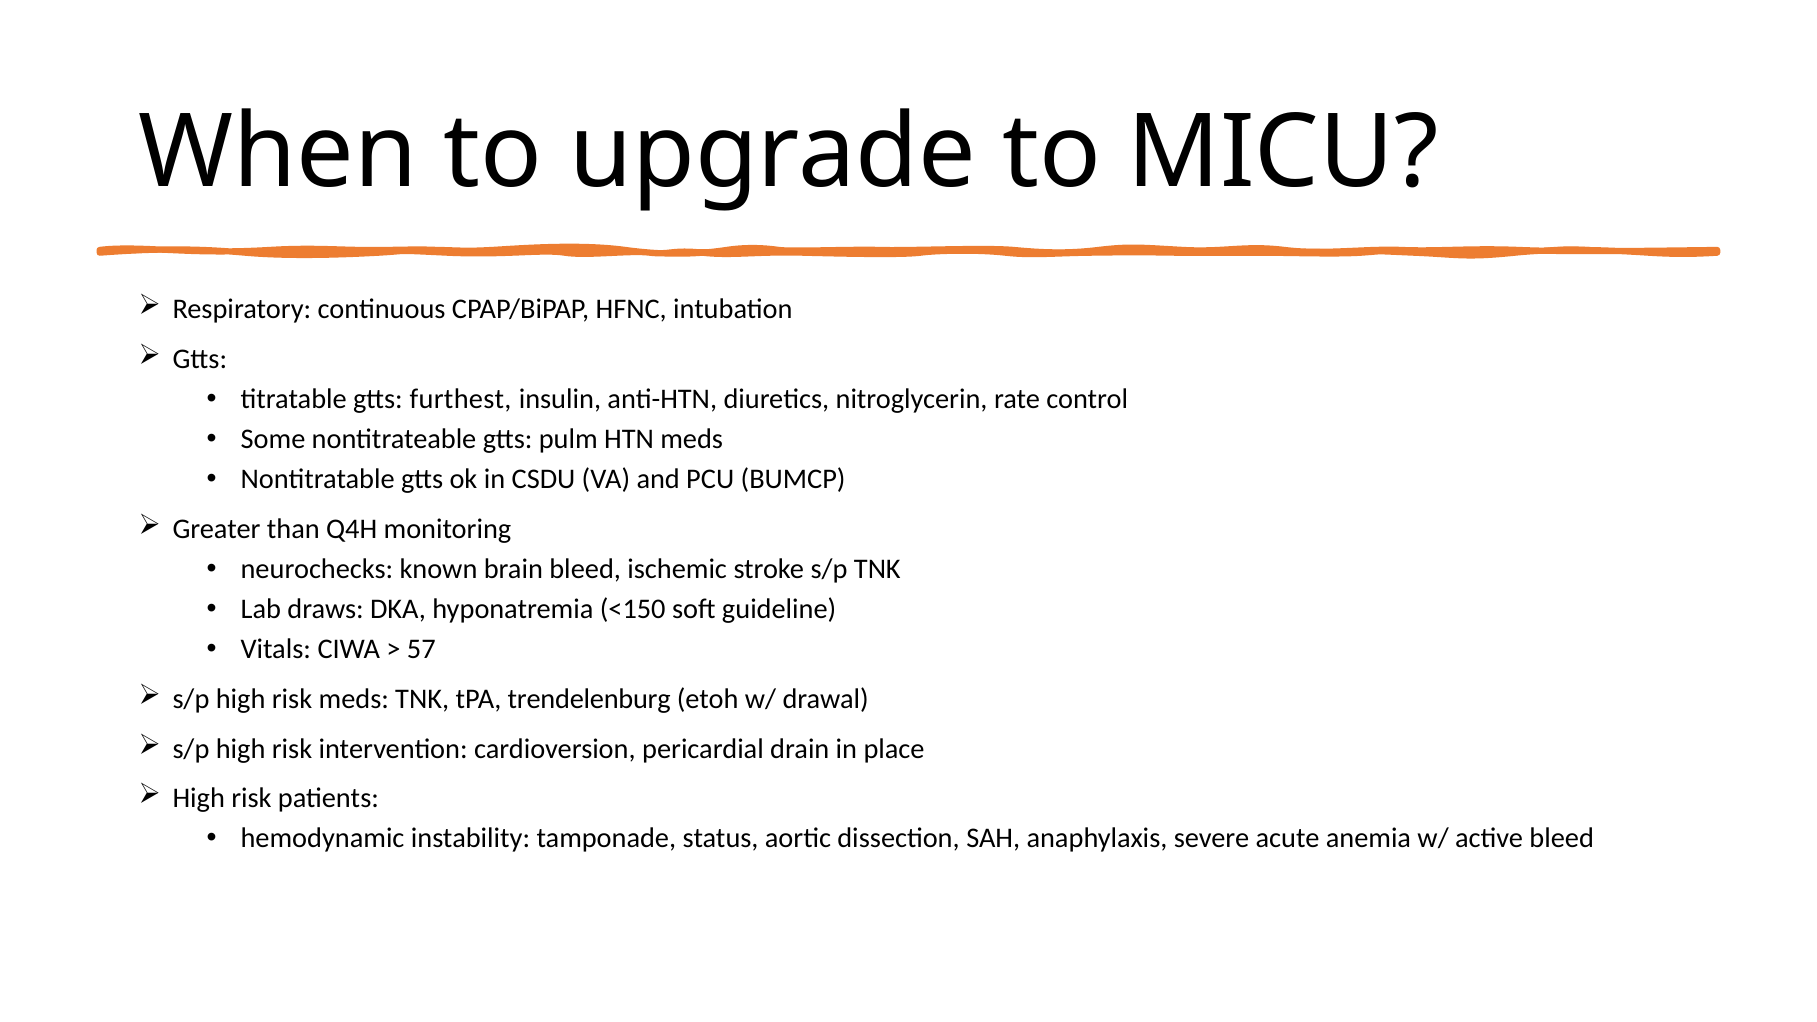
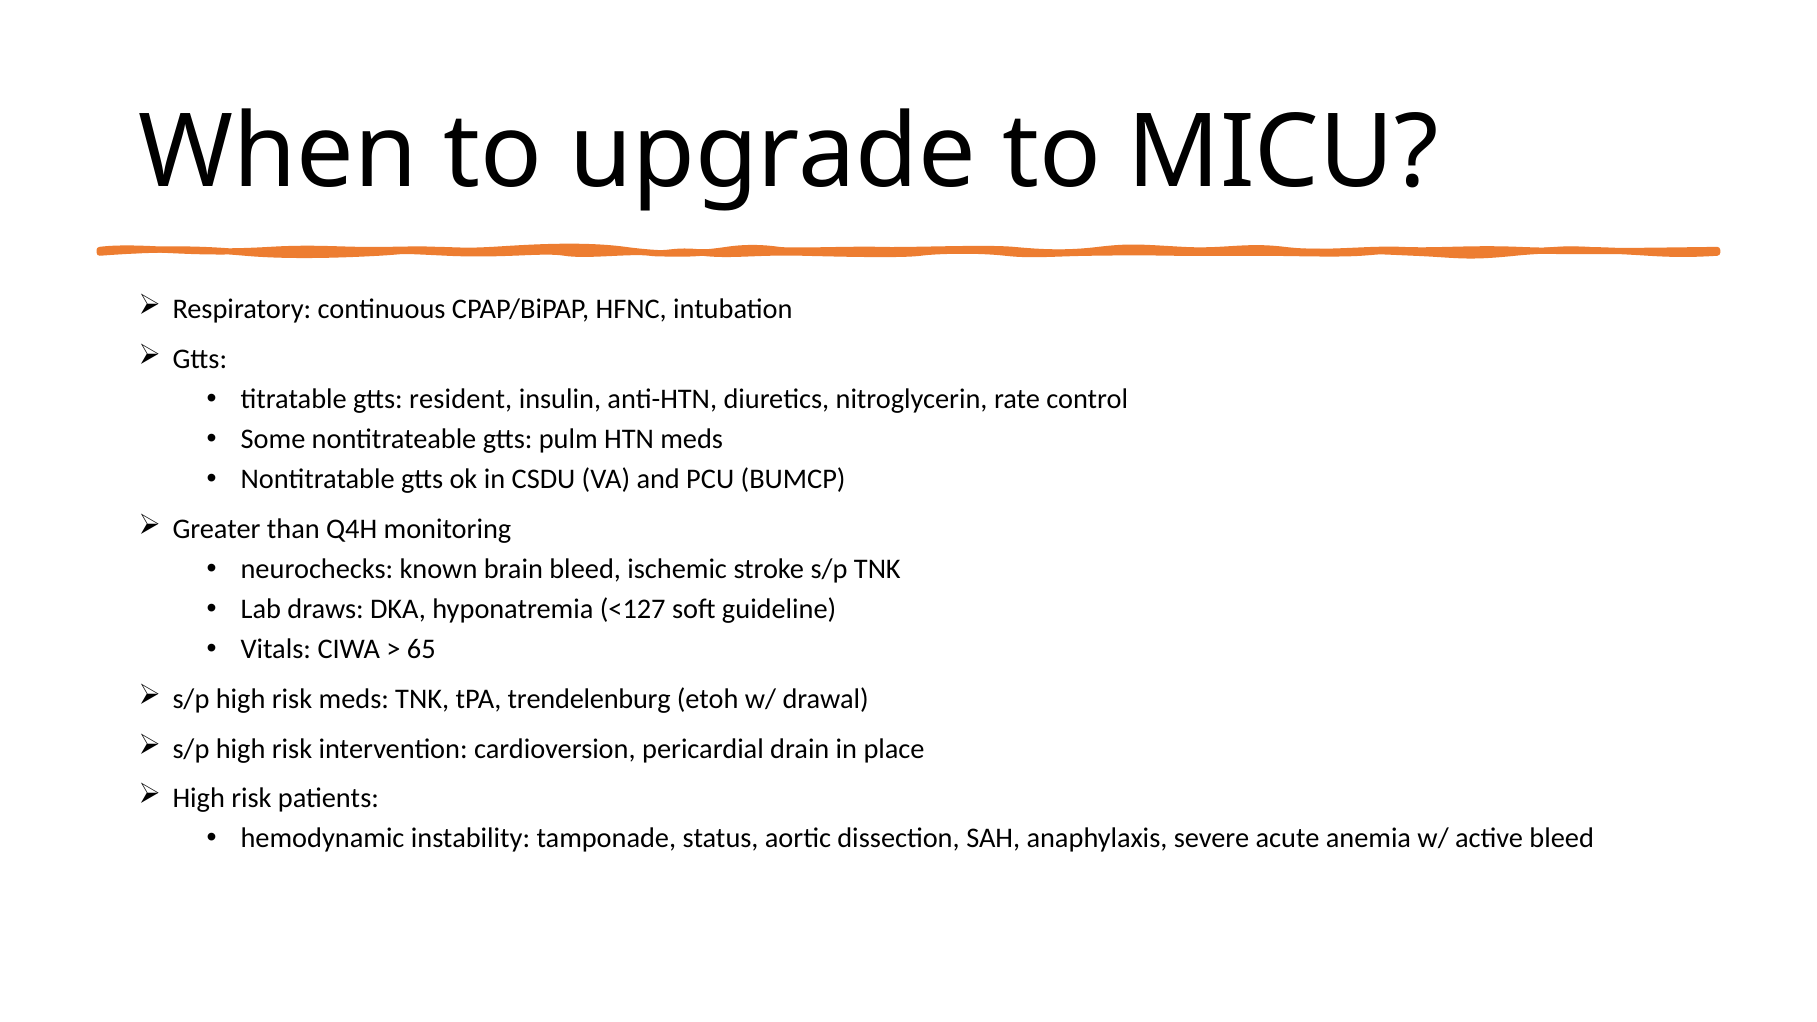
furthest: furthest -> resident
<150: <150 -> <127
57: 57 -> 65
